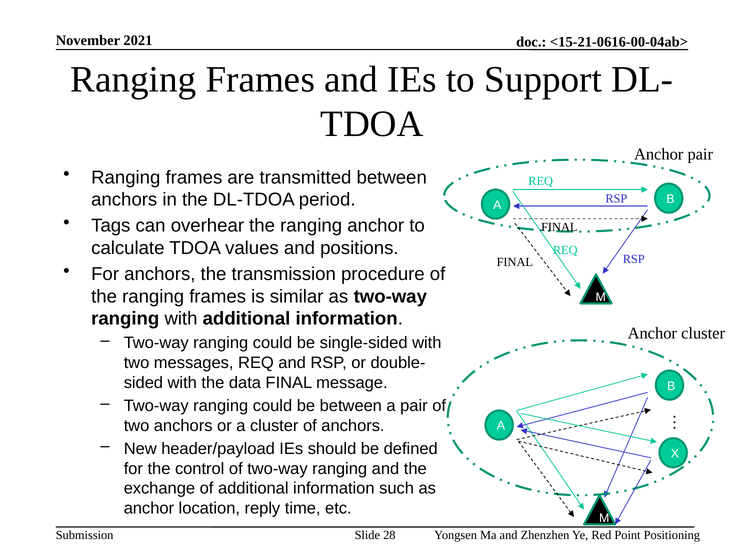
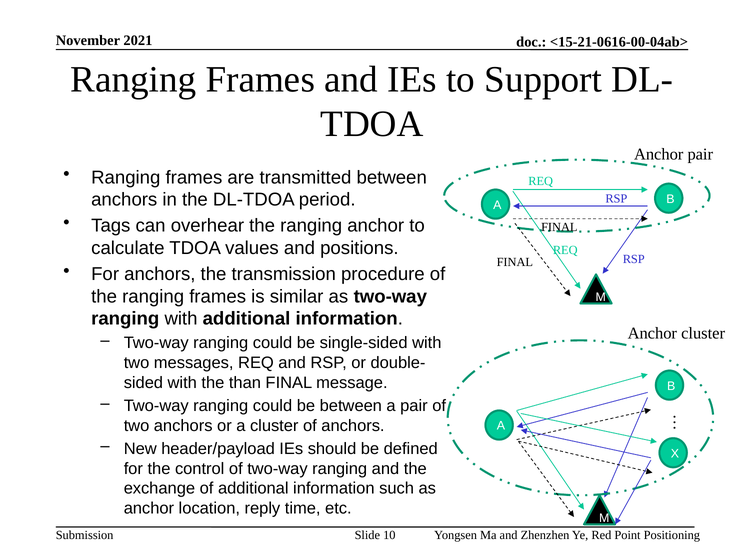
data: data -> than
28: 28 -> 10
